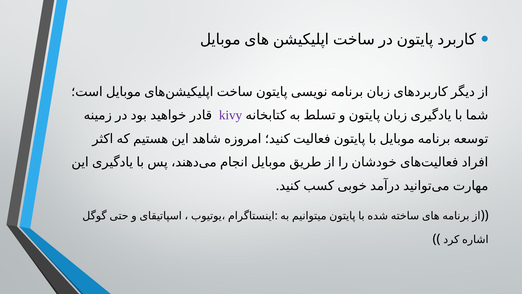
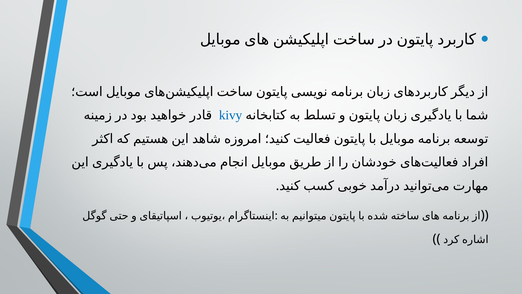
kivy colour: purple -> blue
